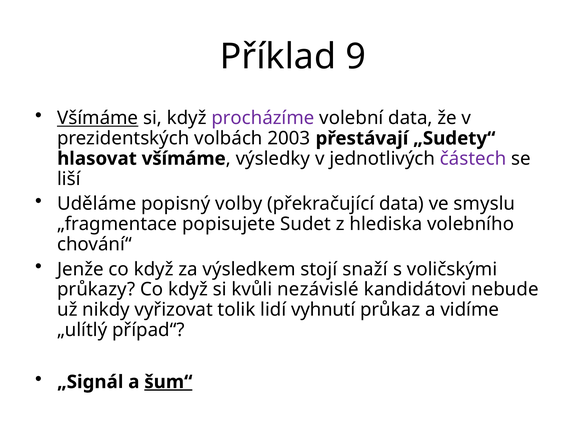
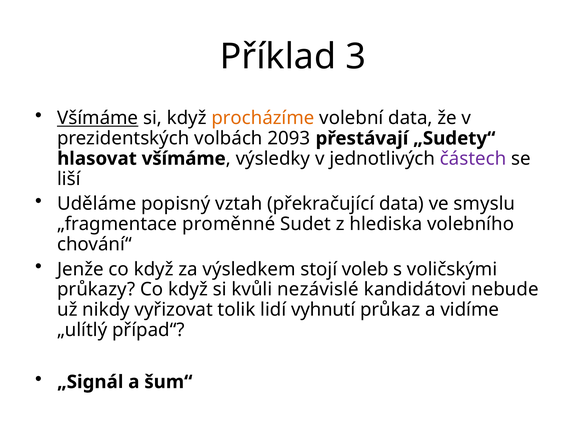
9: 9 -> 3
procházíme colour: purple -> orange
2003: 2003 -> 2093
volby: volby -> vztah
popisujete: popisujete -> proměnné
snaží: snaží -> voleb
šum“ underline: present -> none
